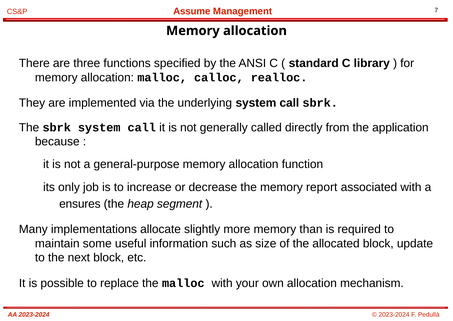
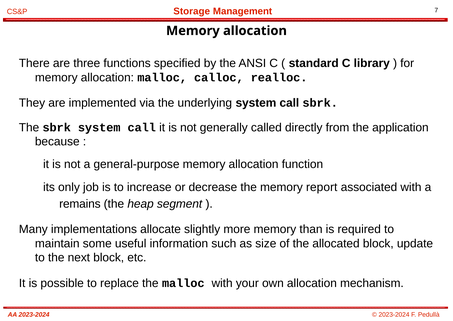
Assume: Assume -> Storage
ensures: ensures -> remains
